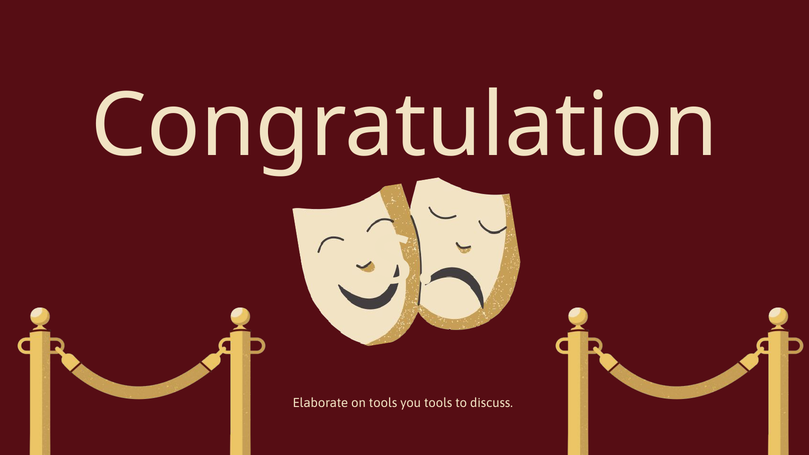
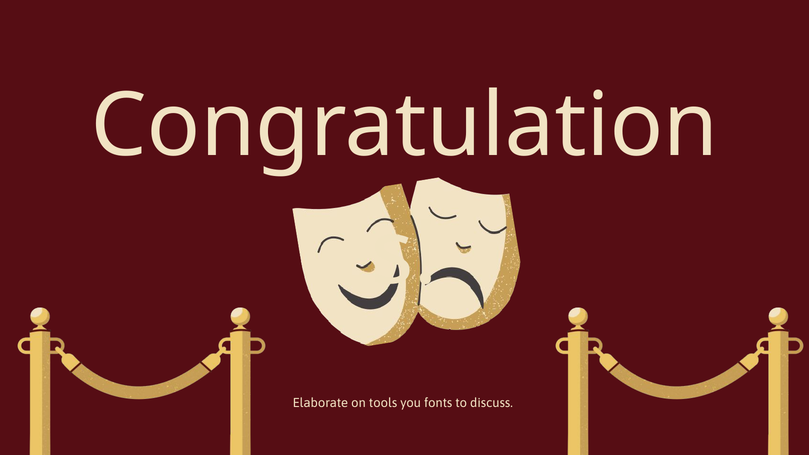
you tools: tools -> fonts
